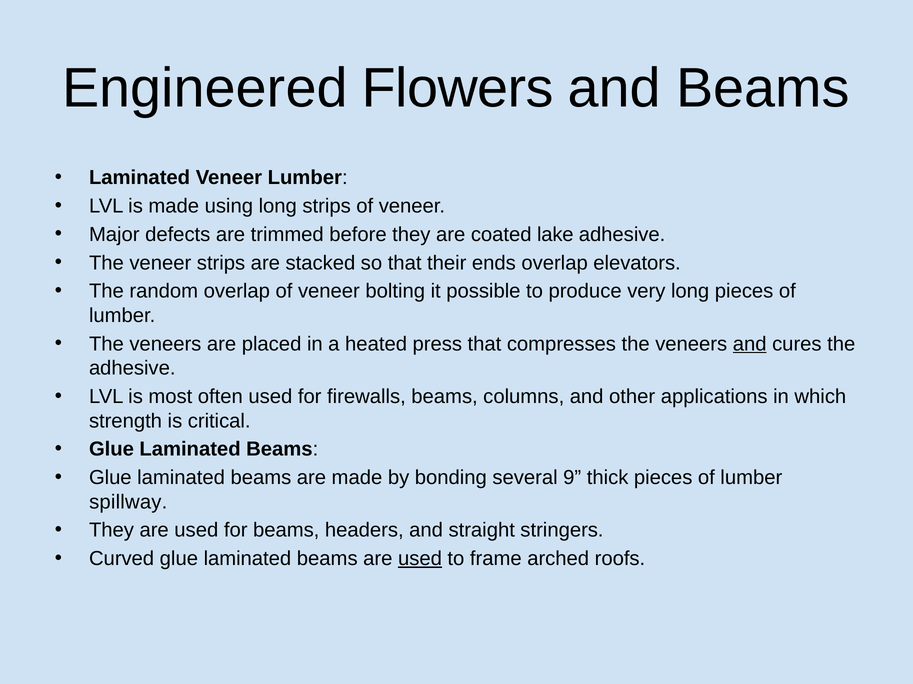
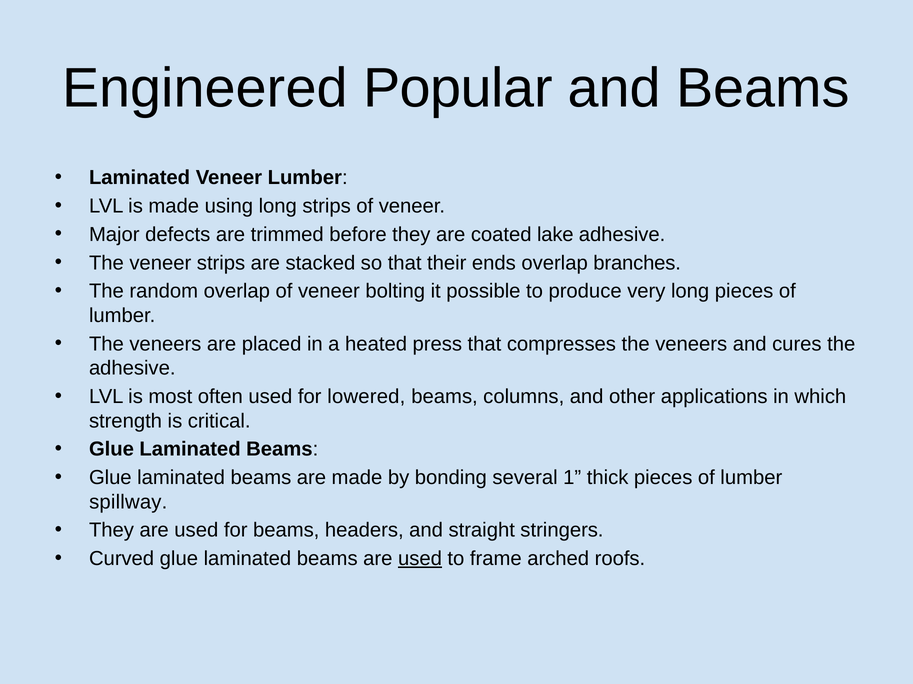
Flowers: Flowers -> Popular
elevators: elevators -> branches
and at (750, 344) underline: present -> none
firewalls: firewalls -> lowered
9: 9 -> 1
